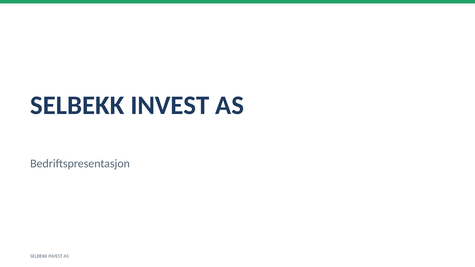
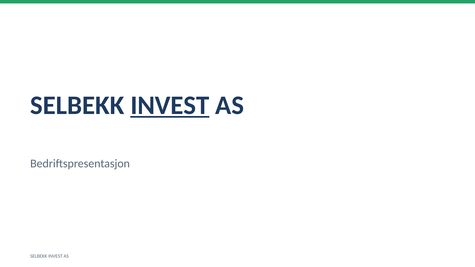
INVEST at (170, 105) underline: none -> present
